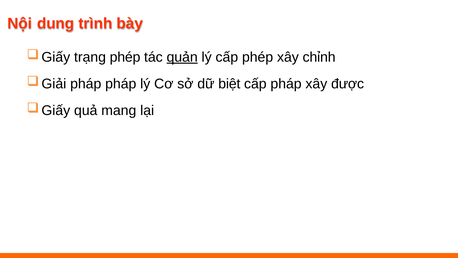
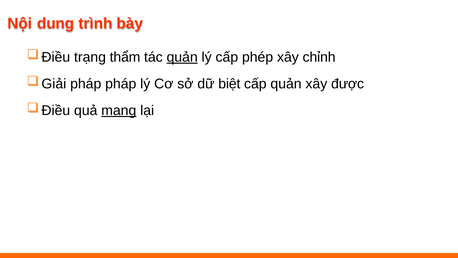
Giấy at (56, 57): Giấy -> Điều
trạng phép: phép -> thẩm
cấp pháp: pháp -> quản
Giấy at (56, 110): Giấy -> Điều
mang underline: none -> present
